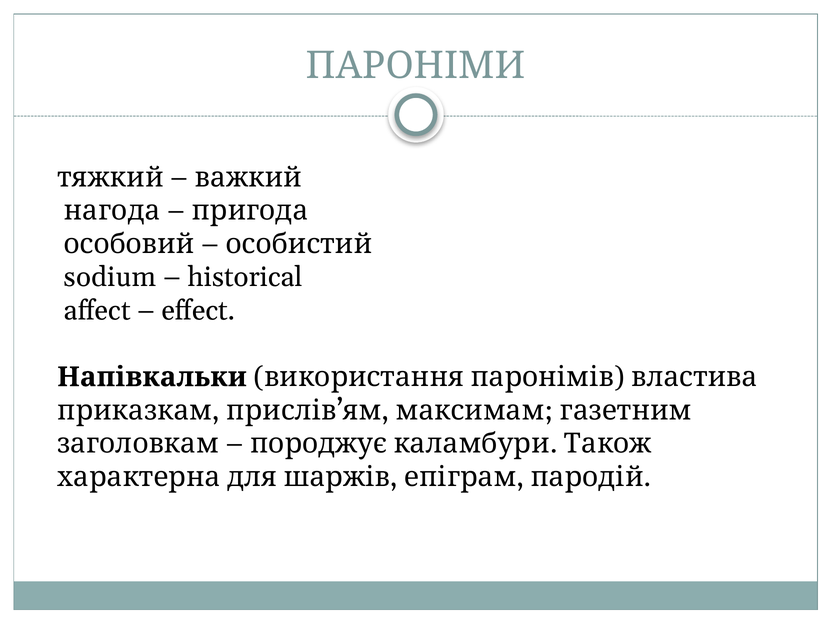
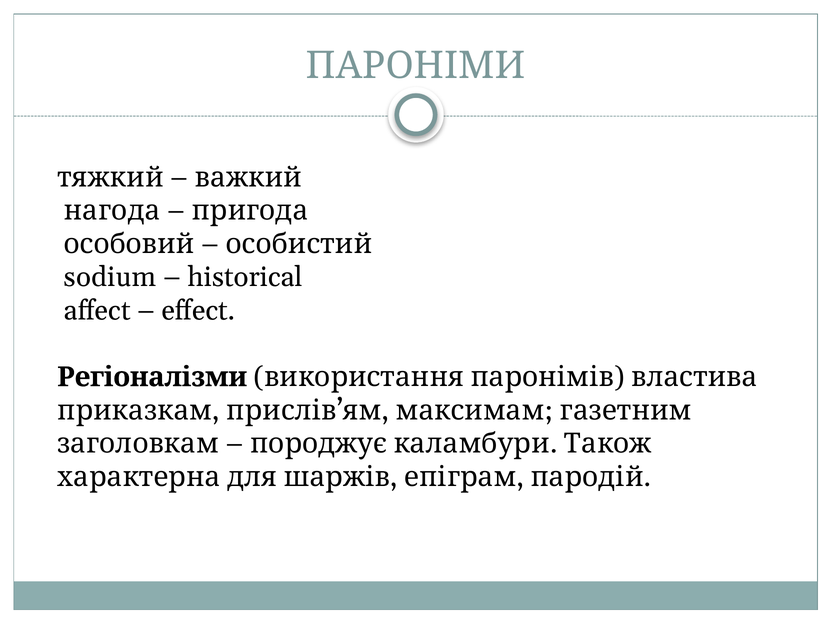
Напівкальки: Напівкальки -> Регіоналізми
